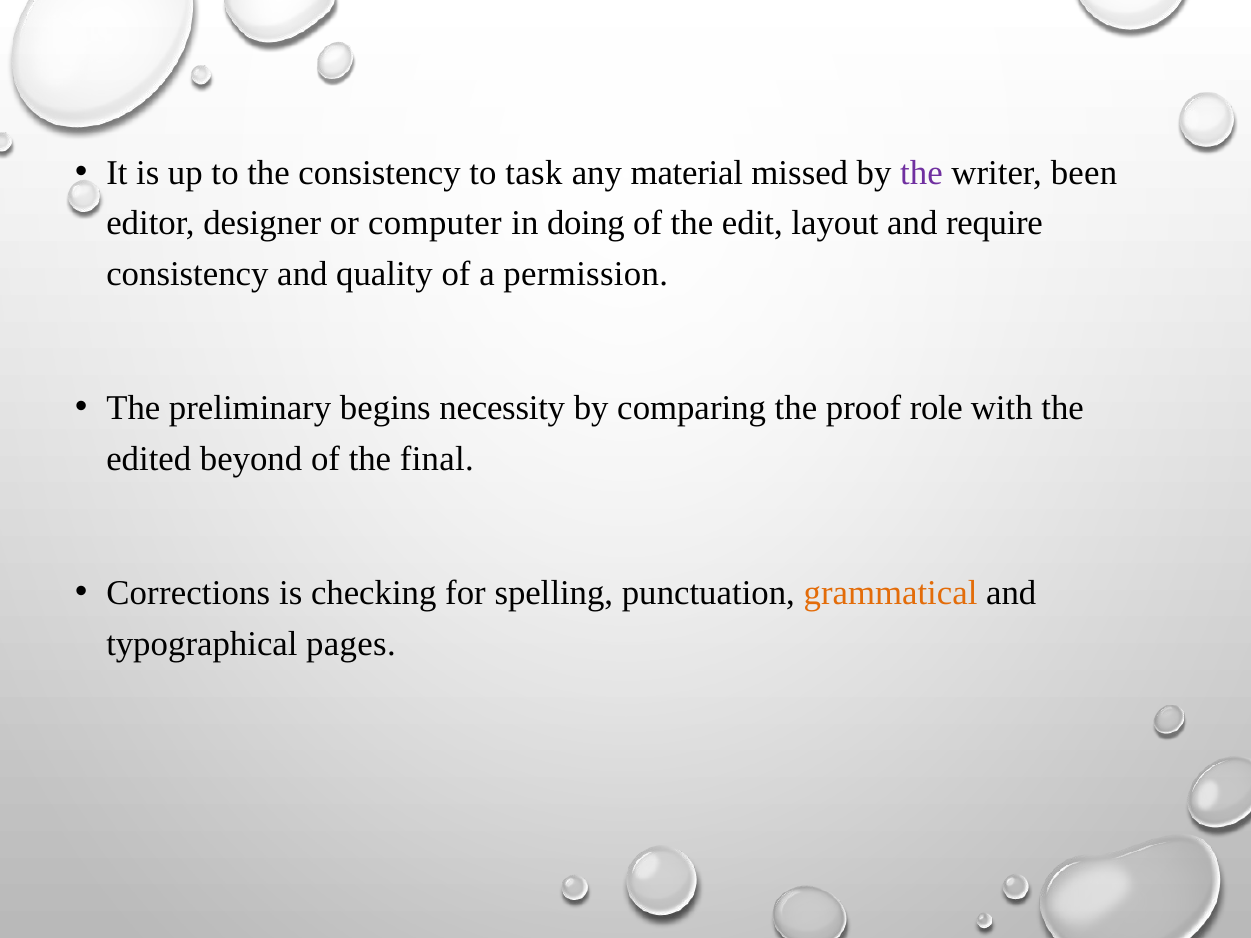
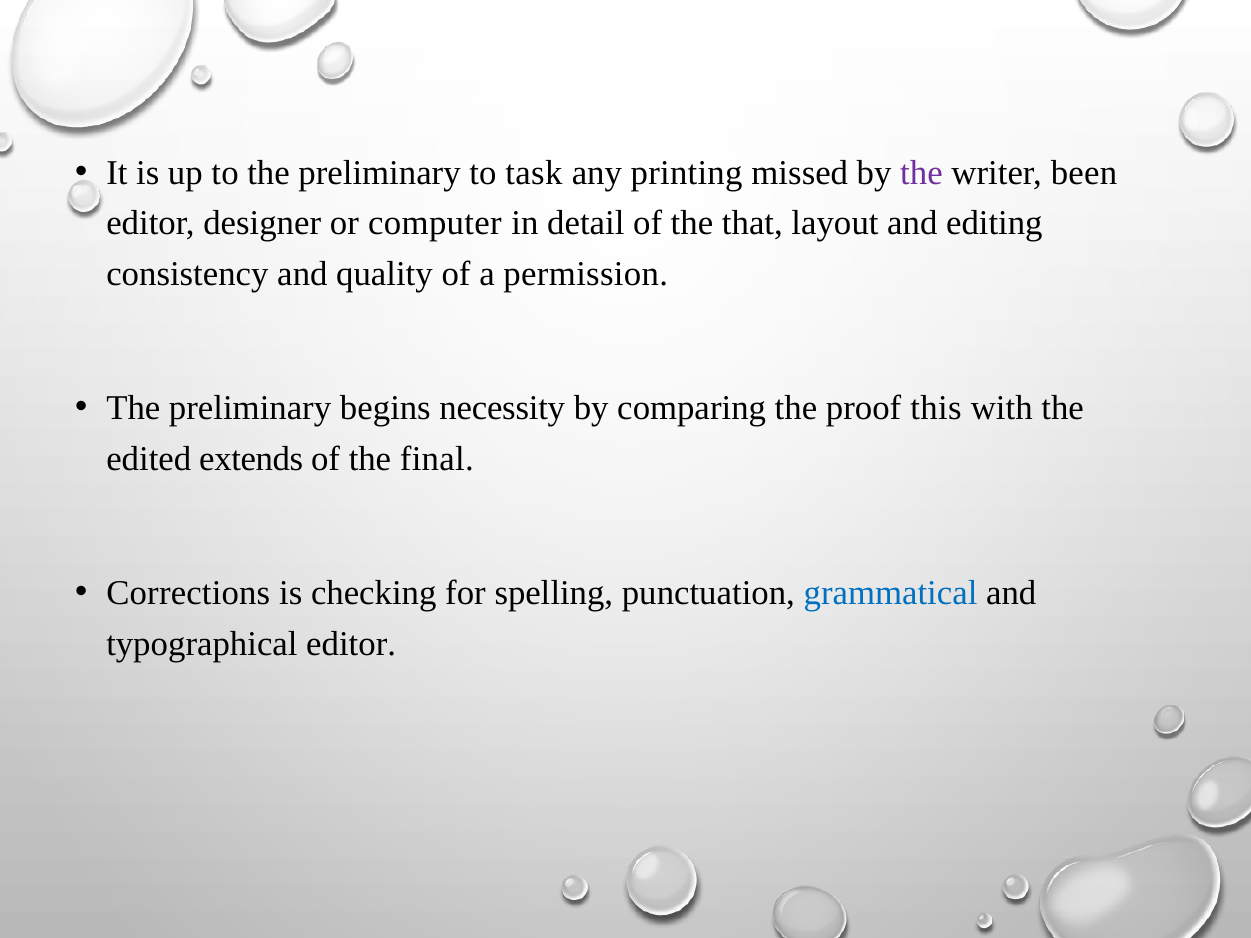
to the consistency: consistency -> preliminary
material: material -> printing
doing: doing -> detail
edit: edit -> that
require: require -> editing
role: role -> this
beyond: beyond -> extends
grammatical colour: orange -> blue
typographical pages: pages -> editor
